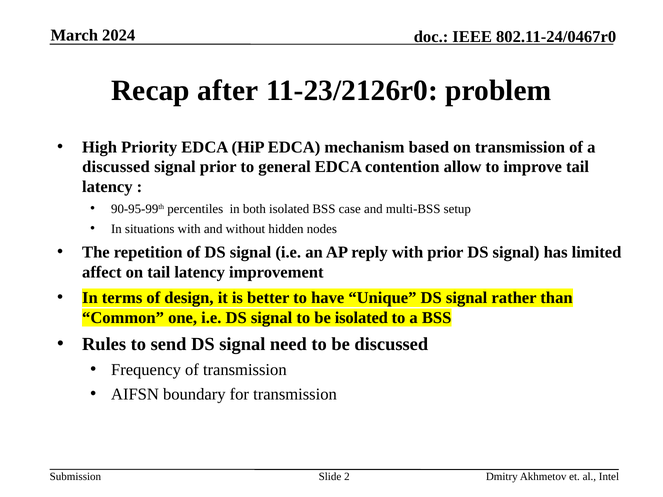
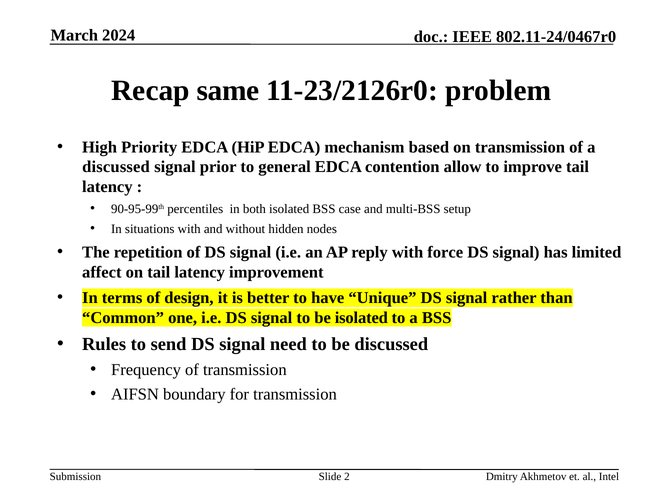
after: after -> same
with prior: prior -> force
